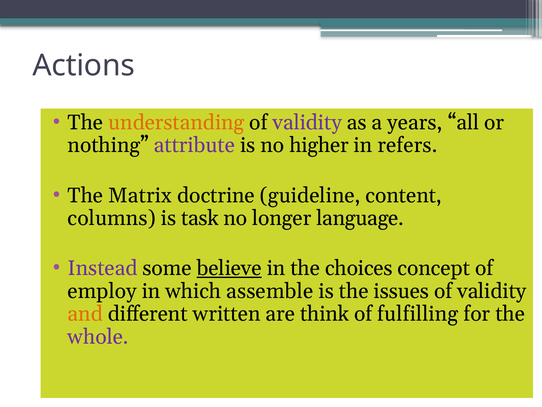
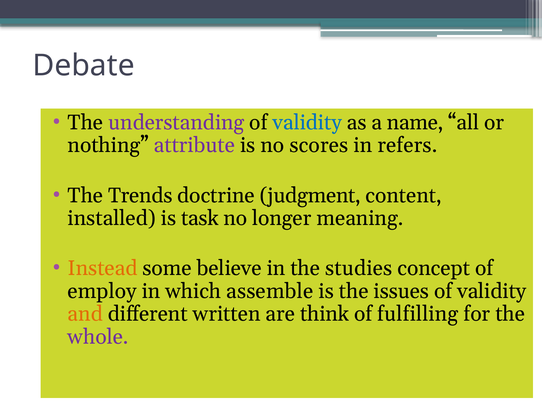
Actions: Actions -> Debate
understanding colour: orange -> purple
validity at (307, 122) colour: purple -> blue
years: years -> name
higher: higher -> scores
Matrix: Matrix -> Trends
guideline: guideline -> judgment
columns: columns -> installed
language: language -> meaning
Instead colour: purple -> orange
believe underline: present -> none
choices: choices -> studies
